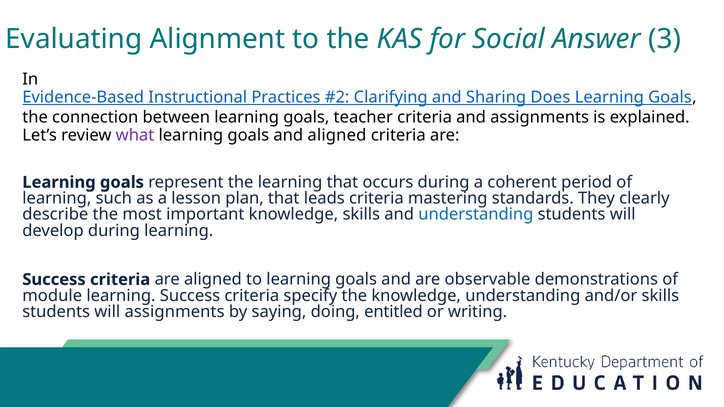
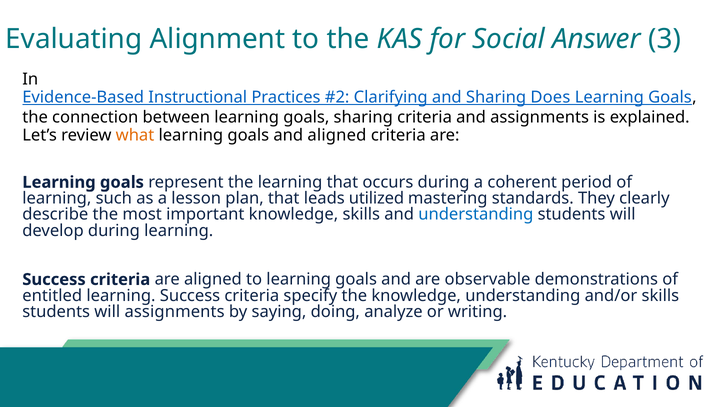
goals teacher: teacher -> sharing
what colour: purple -> orange
leads criteria: criteria -> utilized
module: module -> entitled
entitled: entitled -> analyze
